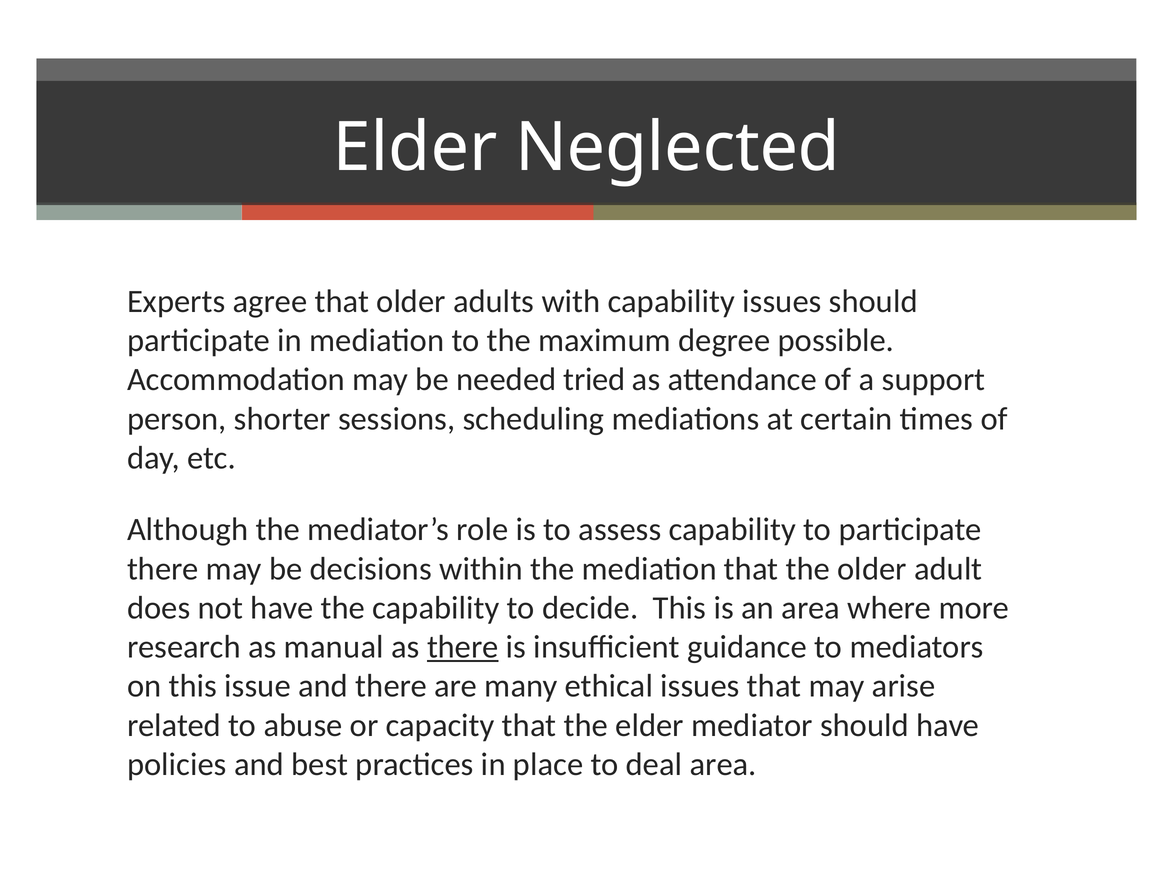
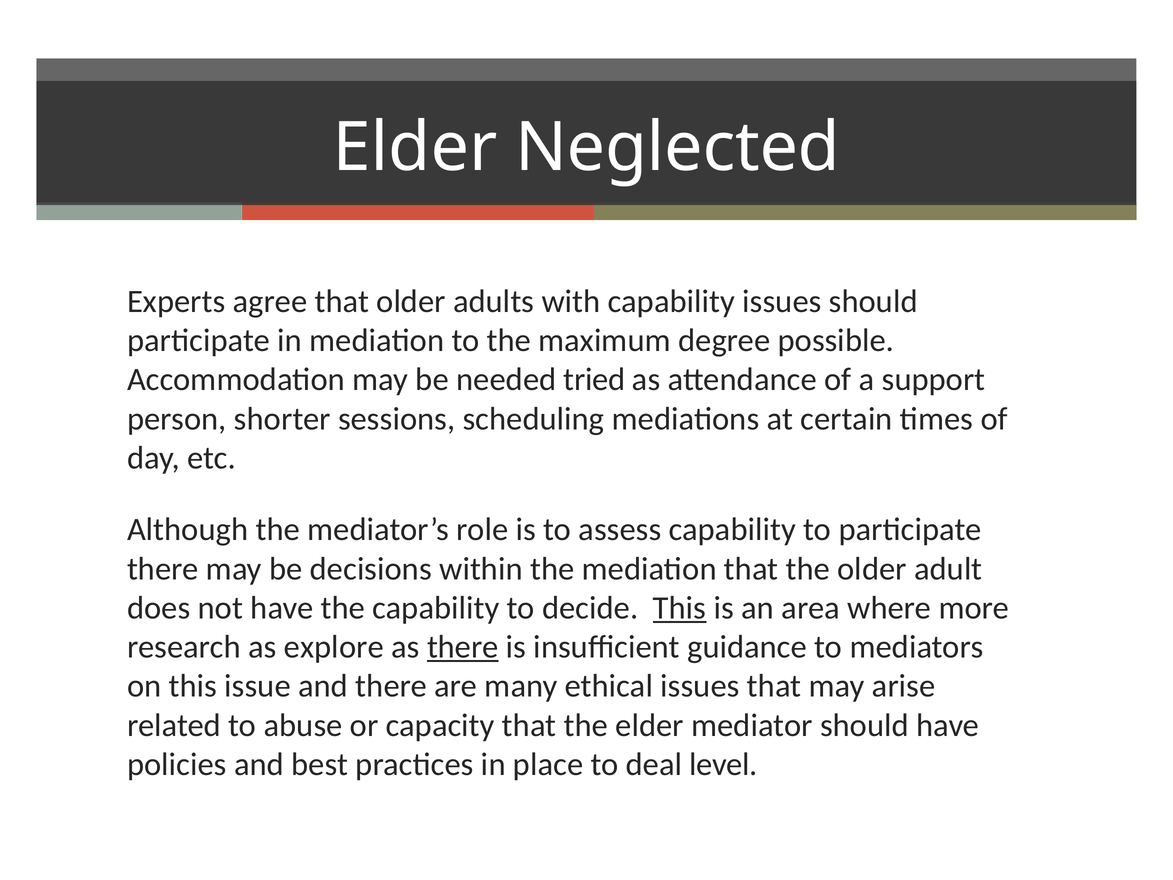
This at (680, 608) underline: none -> present
manual: manual -> explore
deal area: area -> level
